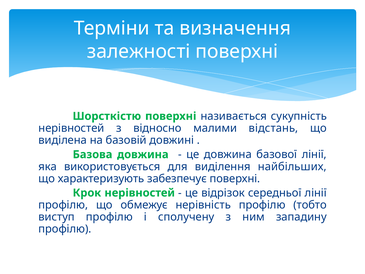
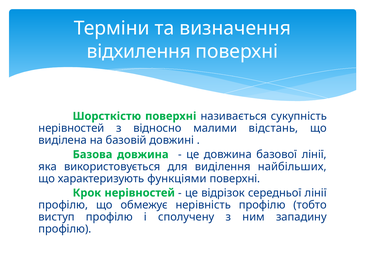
залежності: залежності -> відхилення
забезпечує: забезпечує -> функціями
